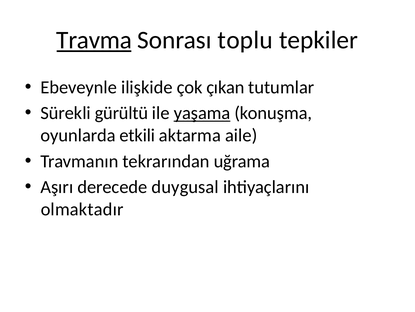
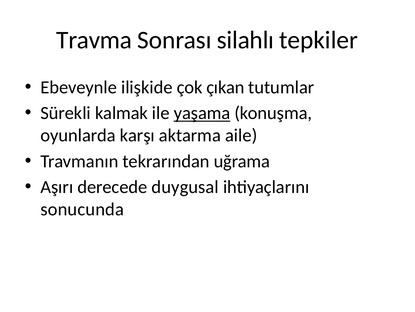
Travma underline: present -> none
toplu: toplu -> silahlı
gürültü: gürültü -> kalmak
etkili: etkili -> karşı
olmaktadır: olmaktadır -> sonucunda
